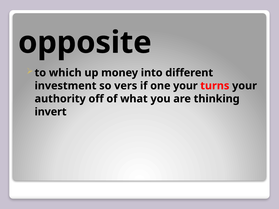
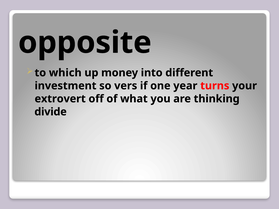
one your: your -> year
authority: authority -> extrovert
invert: invert -> divide
